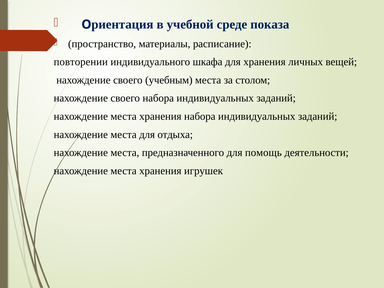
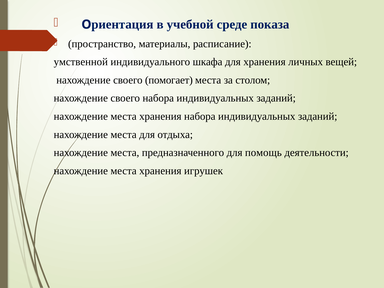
повторении: повторении -> умственной
учебным: учебным -> помогает
